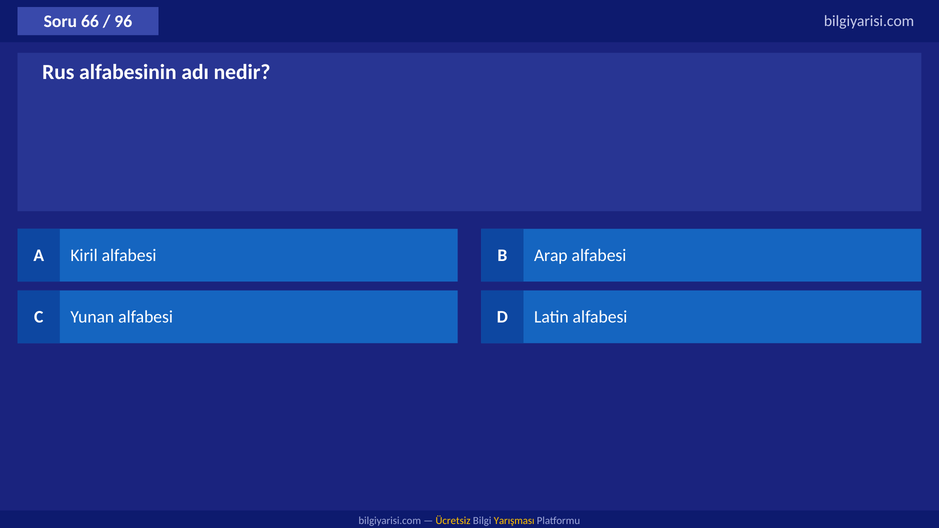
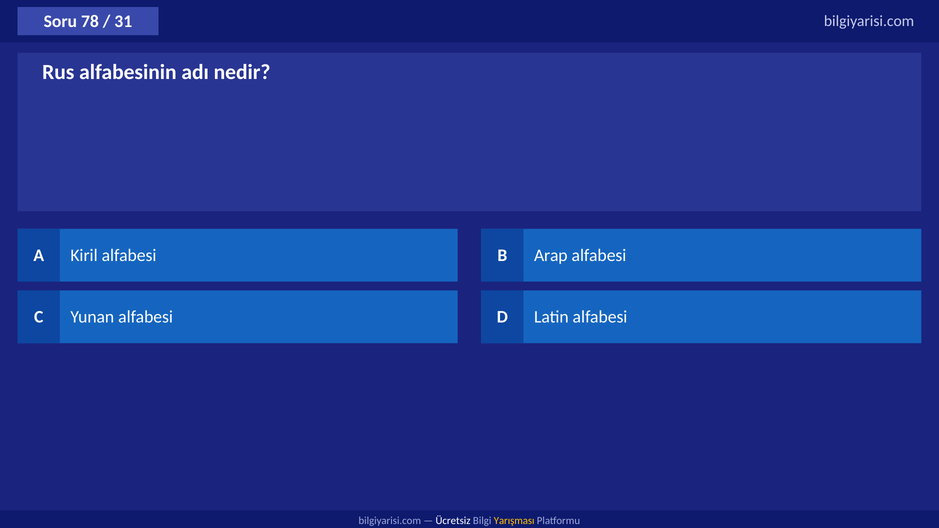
66: 66 -> 78
96: 96 -> 31
Ücretsiz colour: yellow -> white
